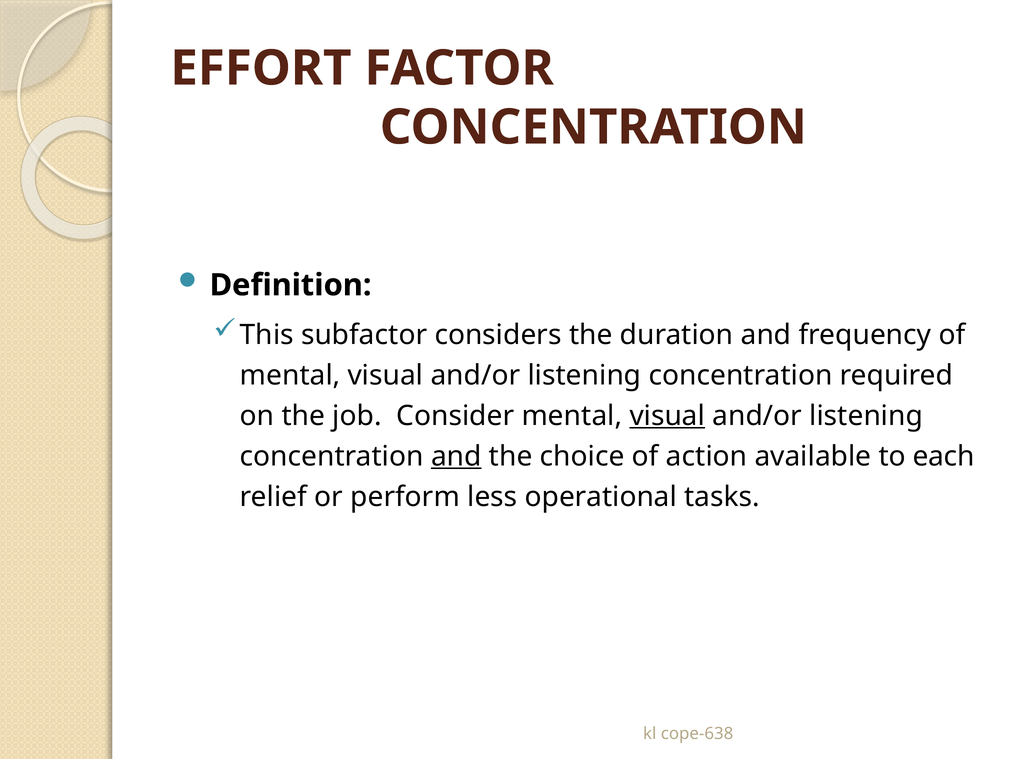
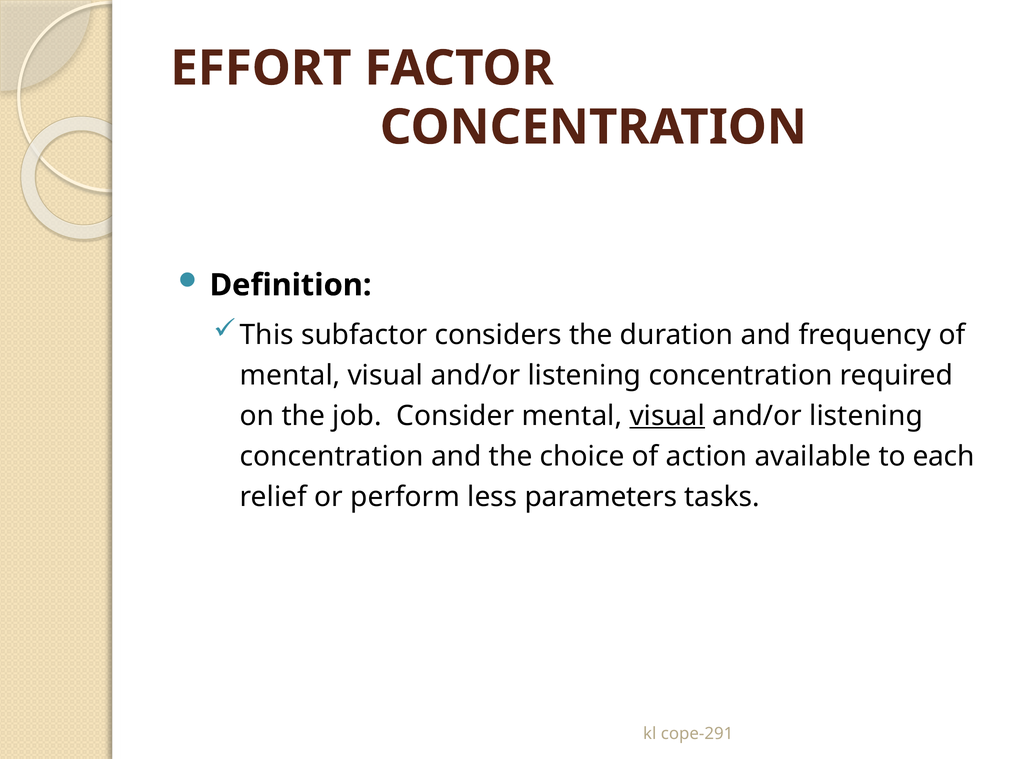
and at (456, 457) underline: present -> none
operational: operational -> parameters
cope-638: cope-638 -> cope-291
